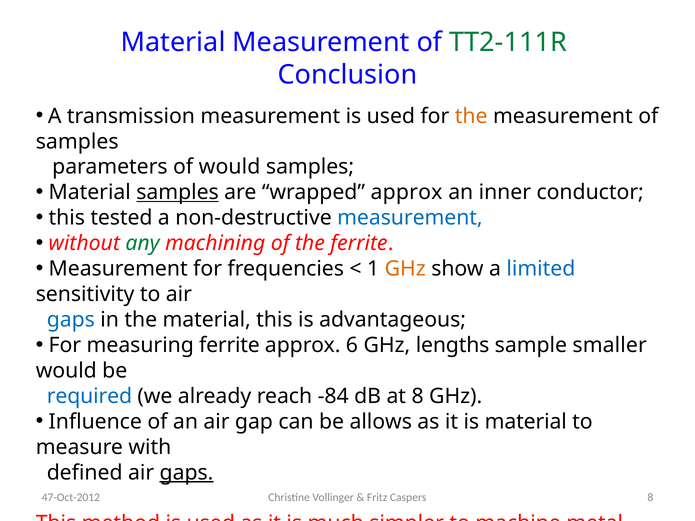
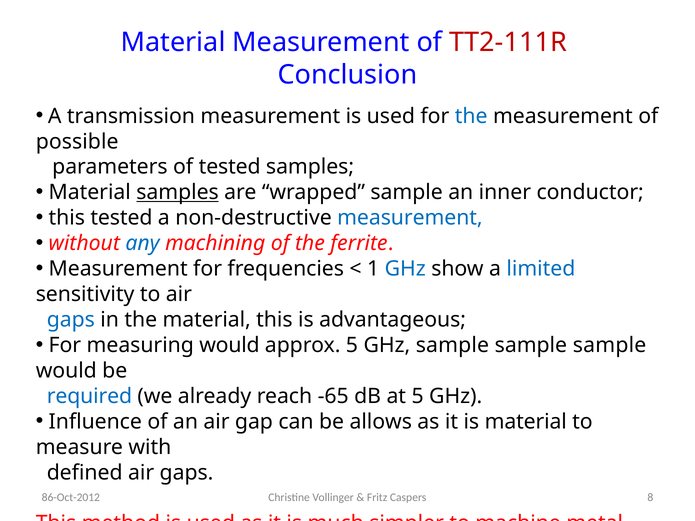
TT2-111R colour: green -> red
the at (471, 116) colour: orange -> blue
samples at (77, 142): samples -> possible
of would: would -> tested
wrapped approx: approx -> sample
any colour: green -> blue
GHz at (405, 269) colour: orange -> blue
measuring ferrite: ferrite -> would
approx 6: 6 -> 5
GHz lengths: lengths -> sample
smaller at (610, 345): smaller -> sample
-84: -84 -> -65
at 8: 8 -> 5
gaps at (186, 473) underline: present -> none
47-Oct-2012: 47-Oct-2012 -> 86-Oct-2012
